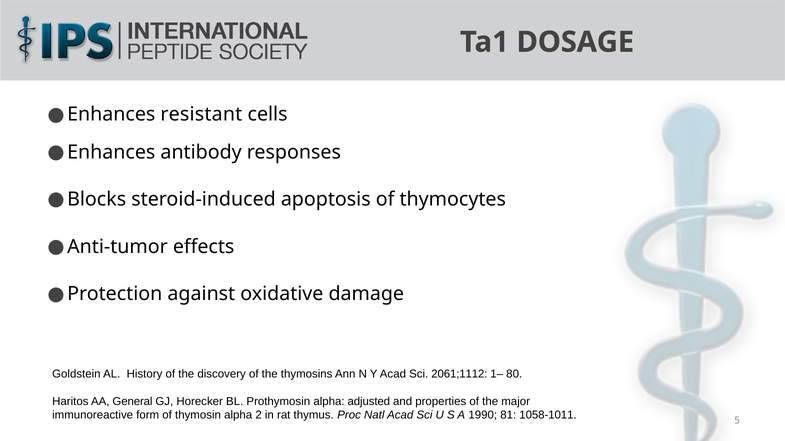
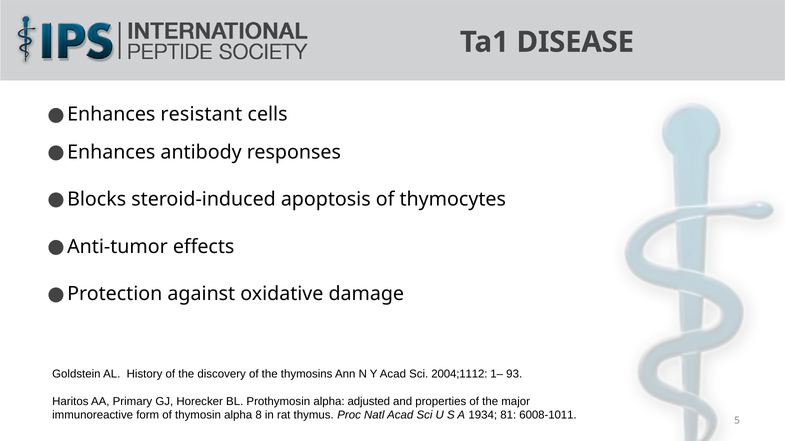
DOSAGE: DOSAGE -> DISEASE
2061;1112: 2061;1112 -> 2004;1112
80: 80 -> 93
General: General -> Primary
2: 2 -> 8
1990: 1990 -> 1934
1058-1011: 1058-1011 -> 6008-1011
